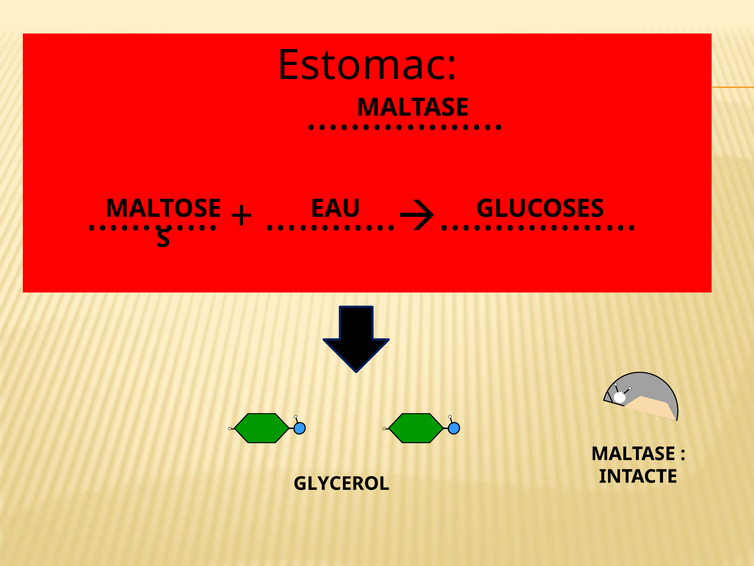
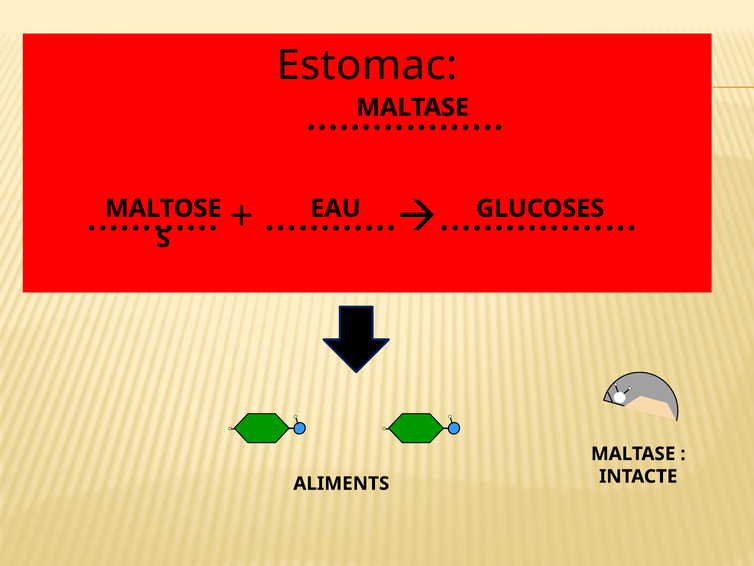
GLYCEROL: GLYCEROL -> ALIMENTS
